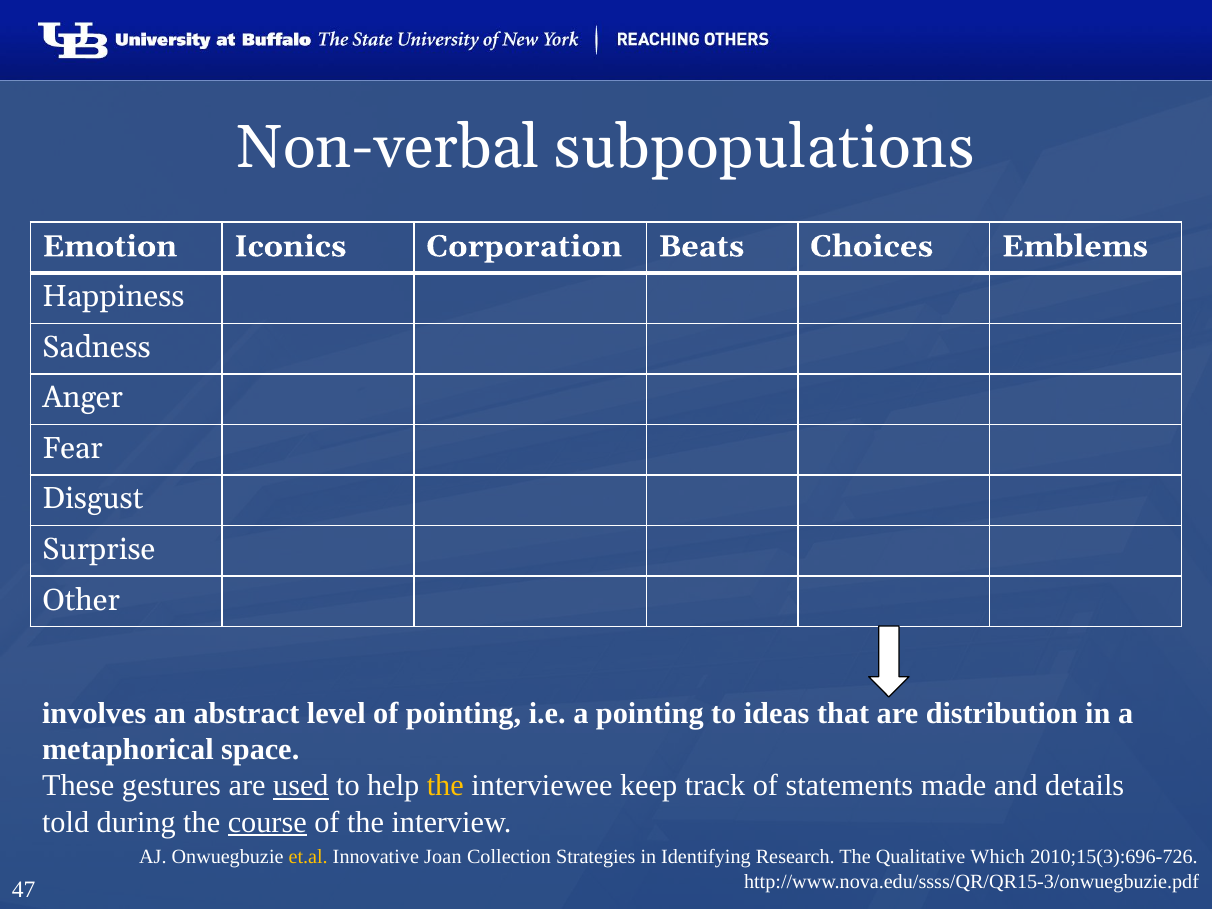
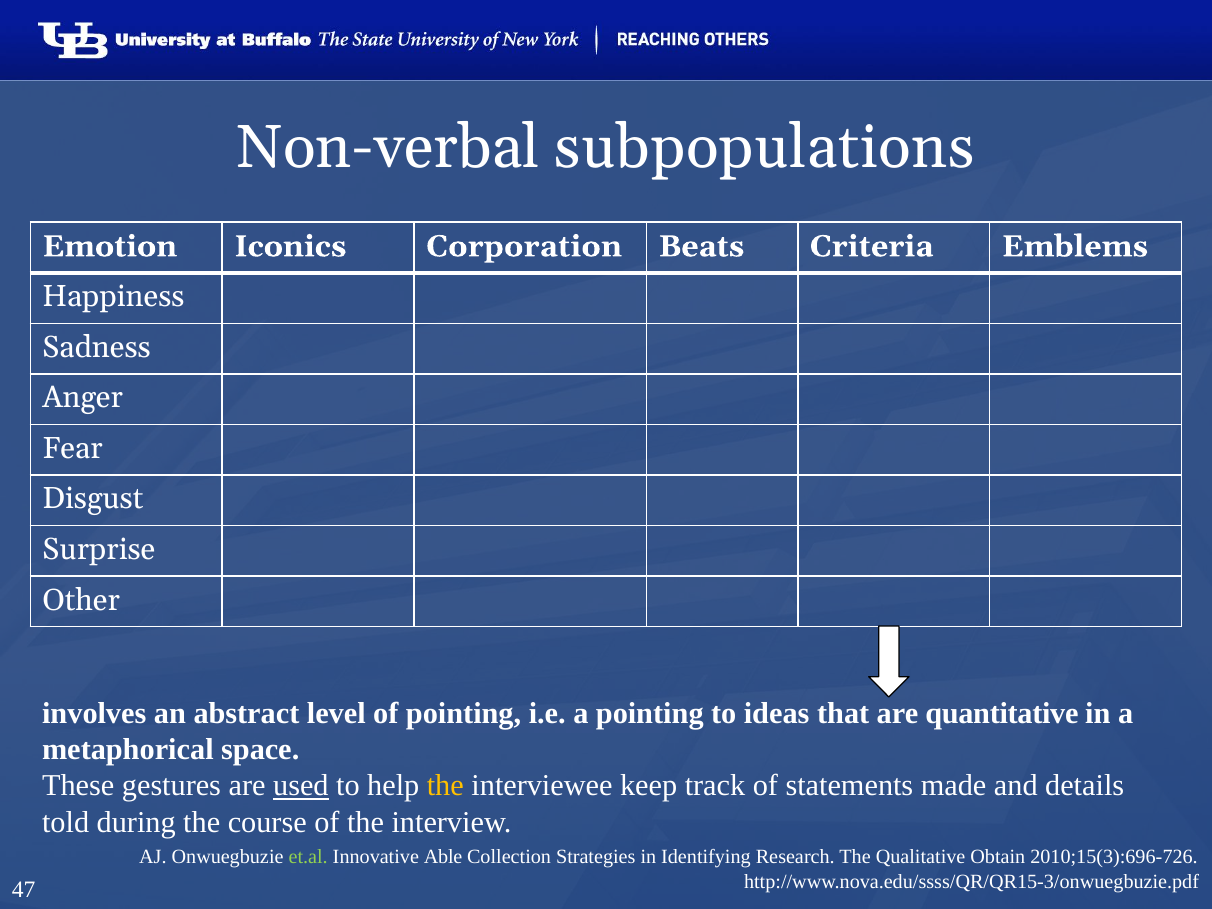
Choices: Choices -> Criteria
distribution: distribution -> quantitative
course underline: present -> none
et.al colour: yellow -> light green
Joan: Joan -> Able
Which: Which -> Obtain
